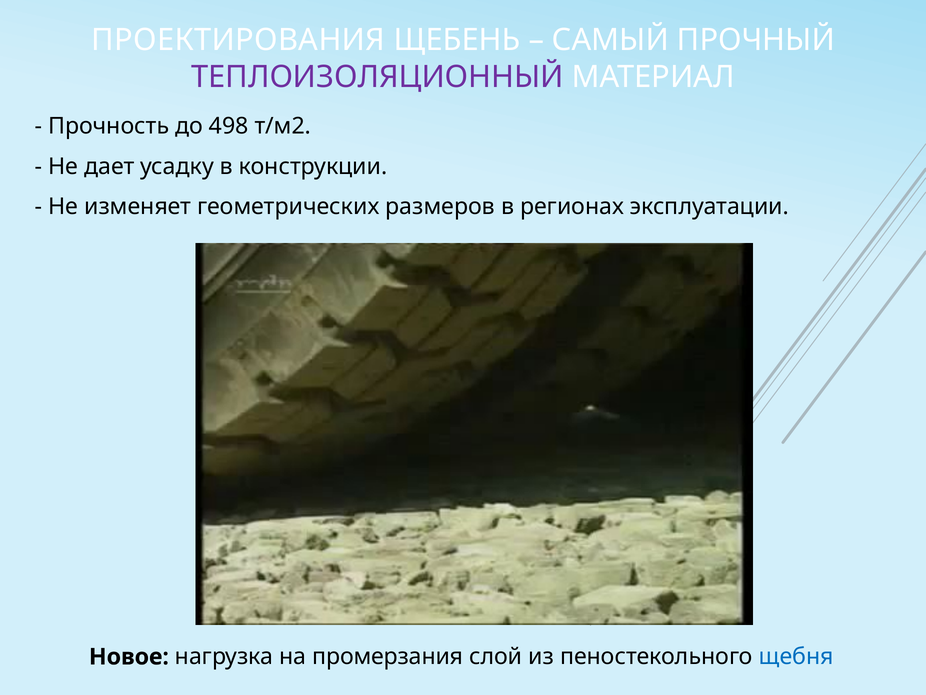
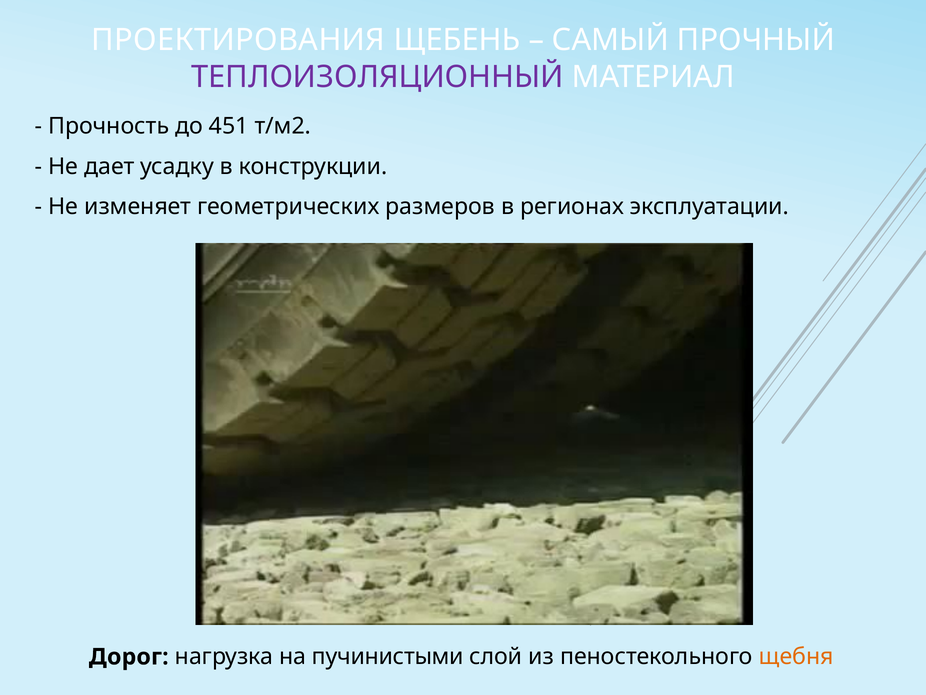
498: 498 -> 451
Новое: Новое -> Дорог
промерзания: промерзания -> пучинистыми
щебня colour: blue -> orange
